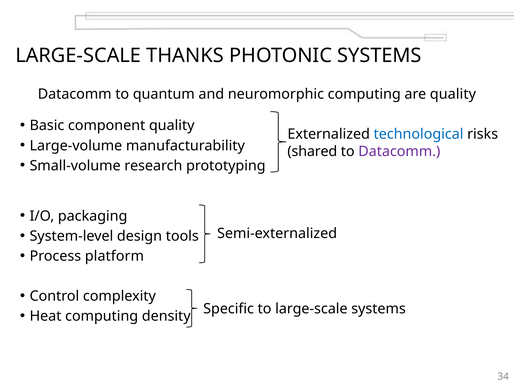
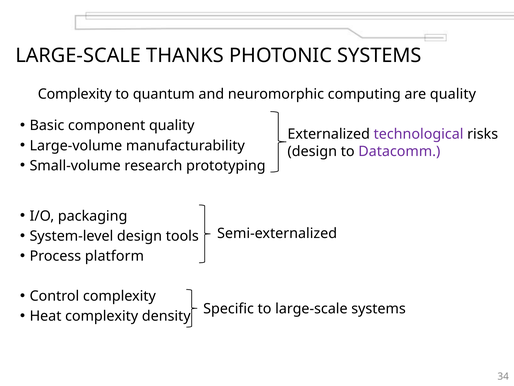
Datacomm at (75, 94): Datacomm -> Complexity
technological colour: blue -> purple
shared at (312, 151): shared -> design
Heat computing: computing -> complexity
